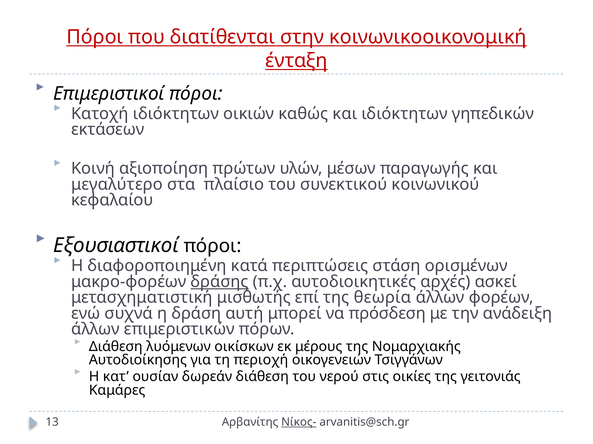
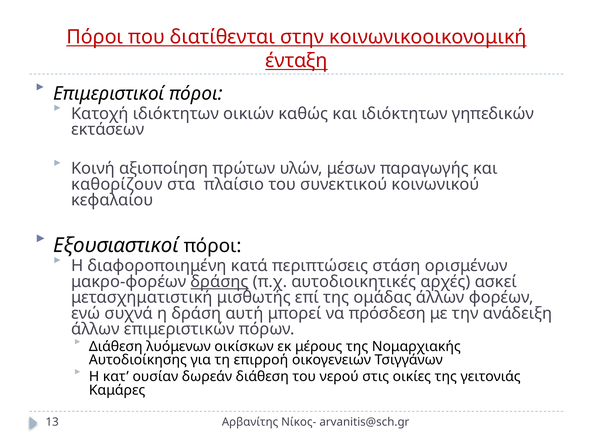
μεγαλύτερο: μεγαλύτερο -> καθορίζουν
θεωρία: θεωρία -> ομάδας
περιοχή: περιοχή -> επιρροή
Νίκος- underline: present -> none
